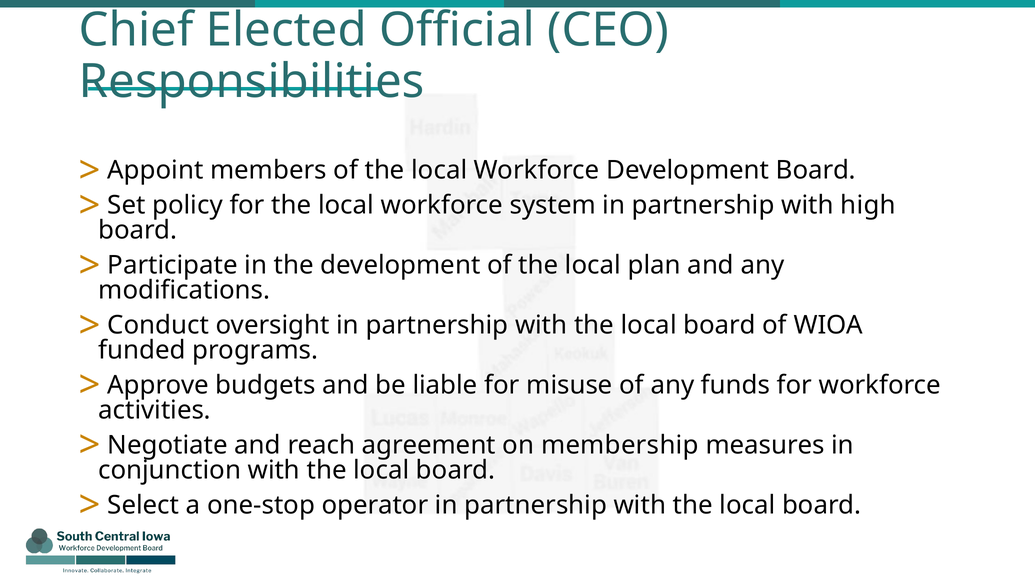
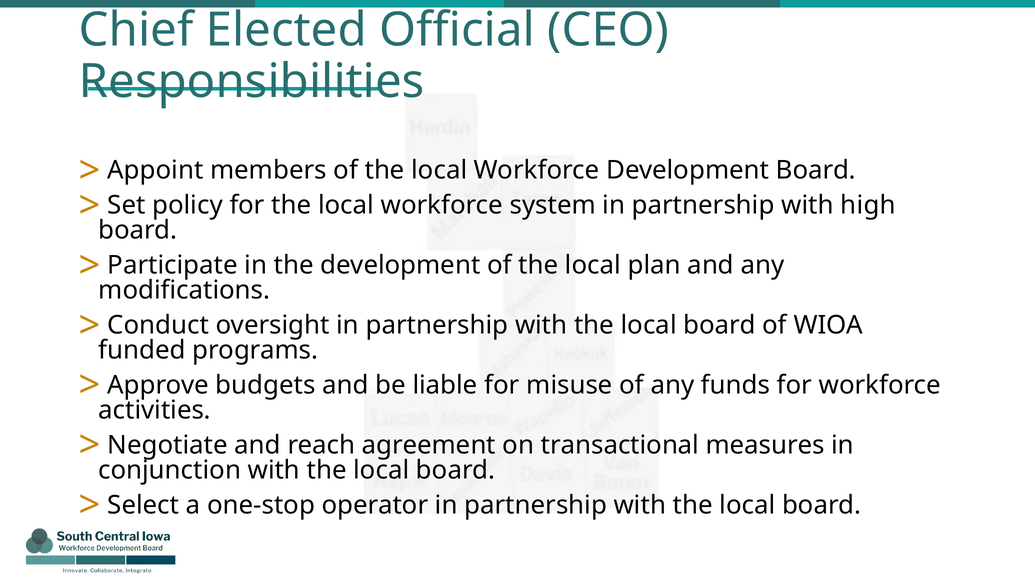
membership: membership -> transactional
